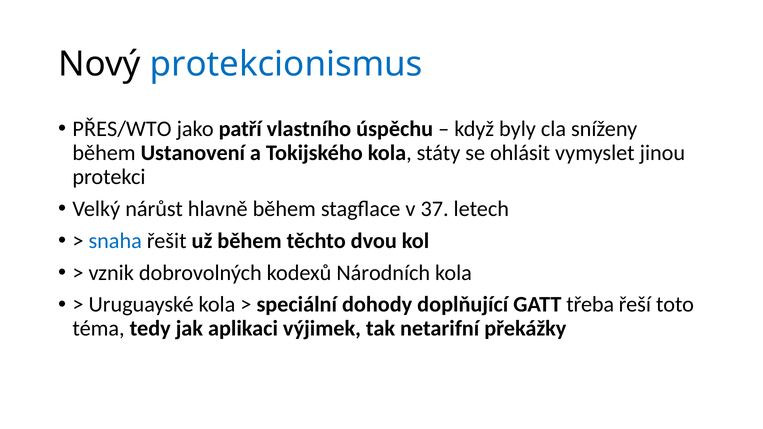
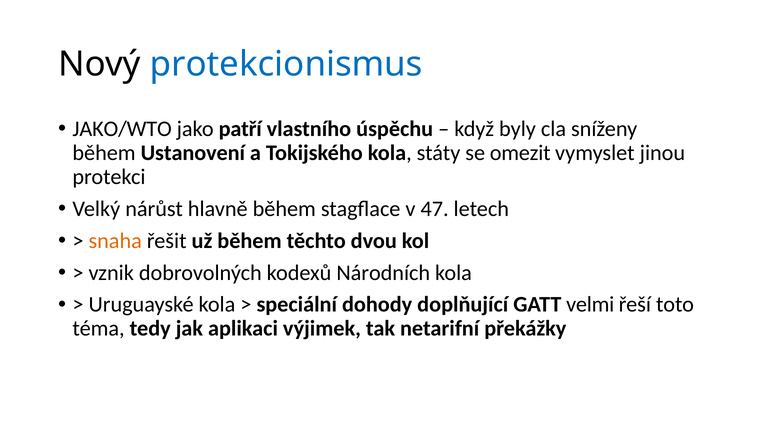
PŘES/WTO: PŘES/WTO -> JAKO/WTO
ohlásit: ohlásit -> omezit
37: 37 -> 47
snaha colour: blue -> orange
třeba: třeba -> velmi
